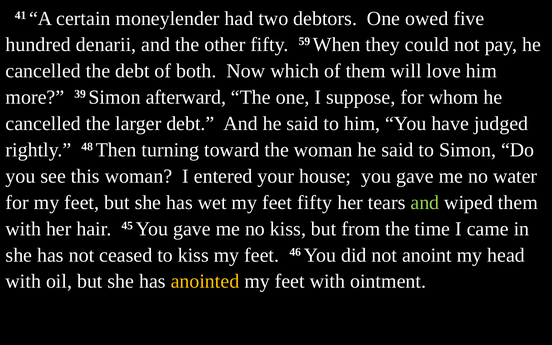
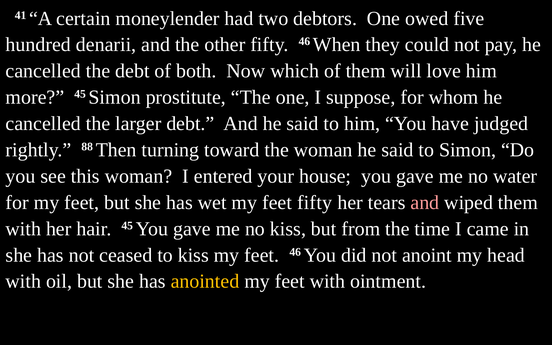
fifty 59: 59 -> 46
more 39: 39 -> 45
afterward: afterward -> prostitute
48: 48 -> 88
and at (425, 203) colour: light green -> pink
